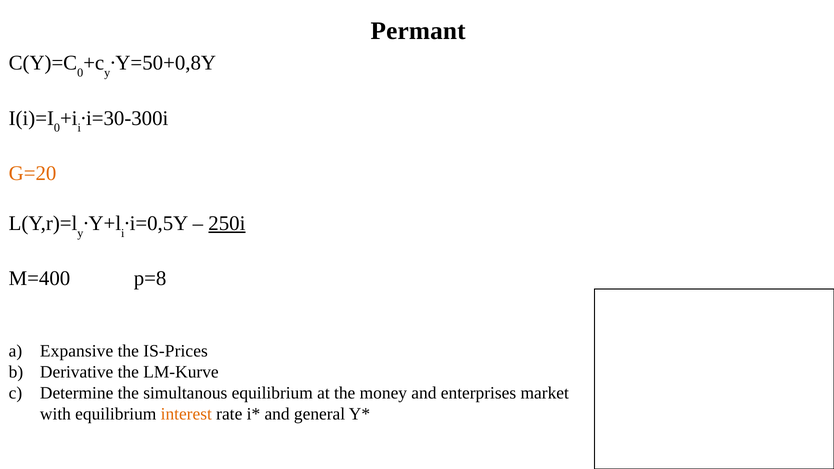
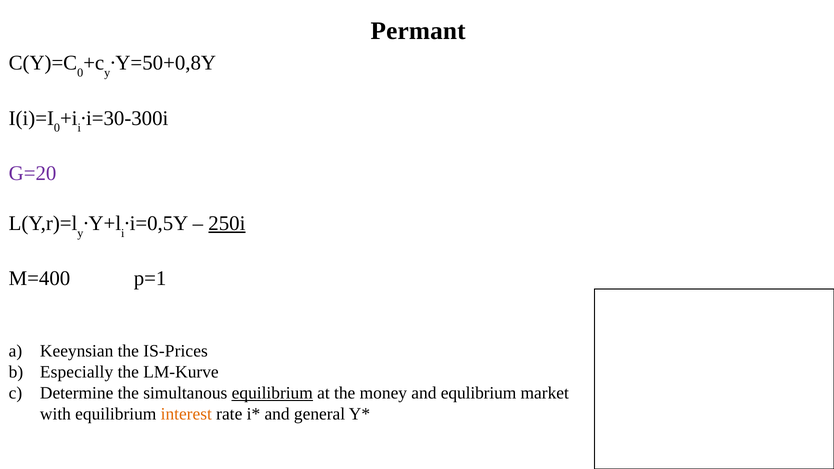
G=20 colour: orange -> purple
p=8: p=8 -> p=1
Expansive: Expansive -> Keeynsian
Derivative: Derivative -> Especially
equilibrium at (272, 393) underline: none -> present
enterprises: enterprises -> equlibrium
